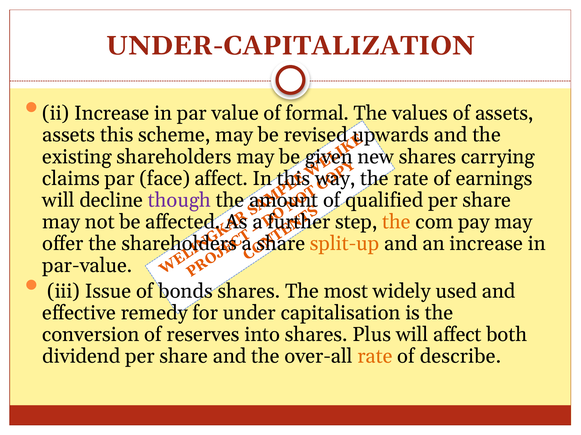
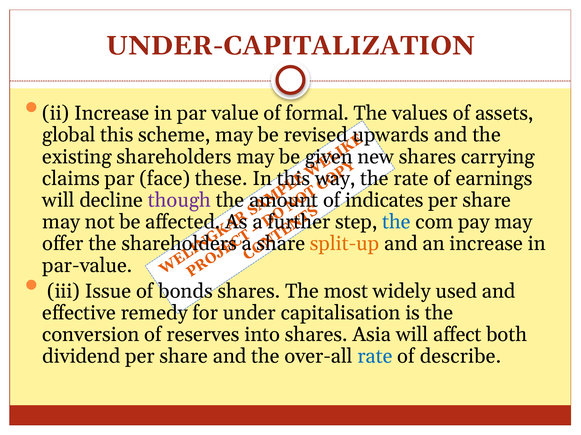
assets at (69, 135): assets -> global
face affect: affect -> these
qualified: qualified -> indicates
the at (397, 222) colour: orange -> blue
Plus: Plus -> Asia
rate at (375, 357) colour: orange -> blue
